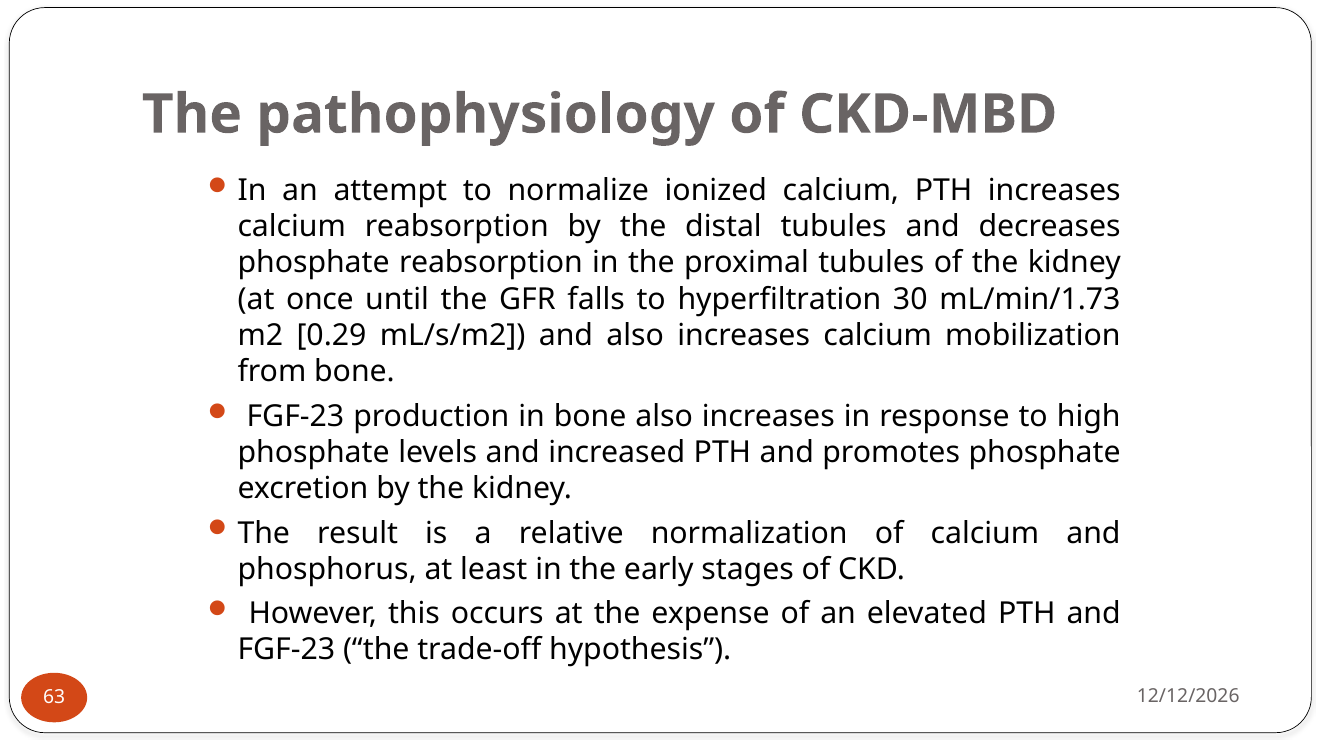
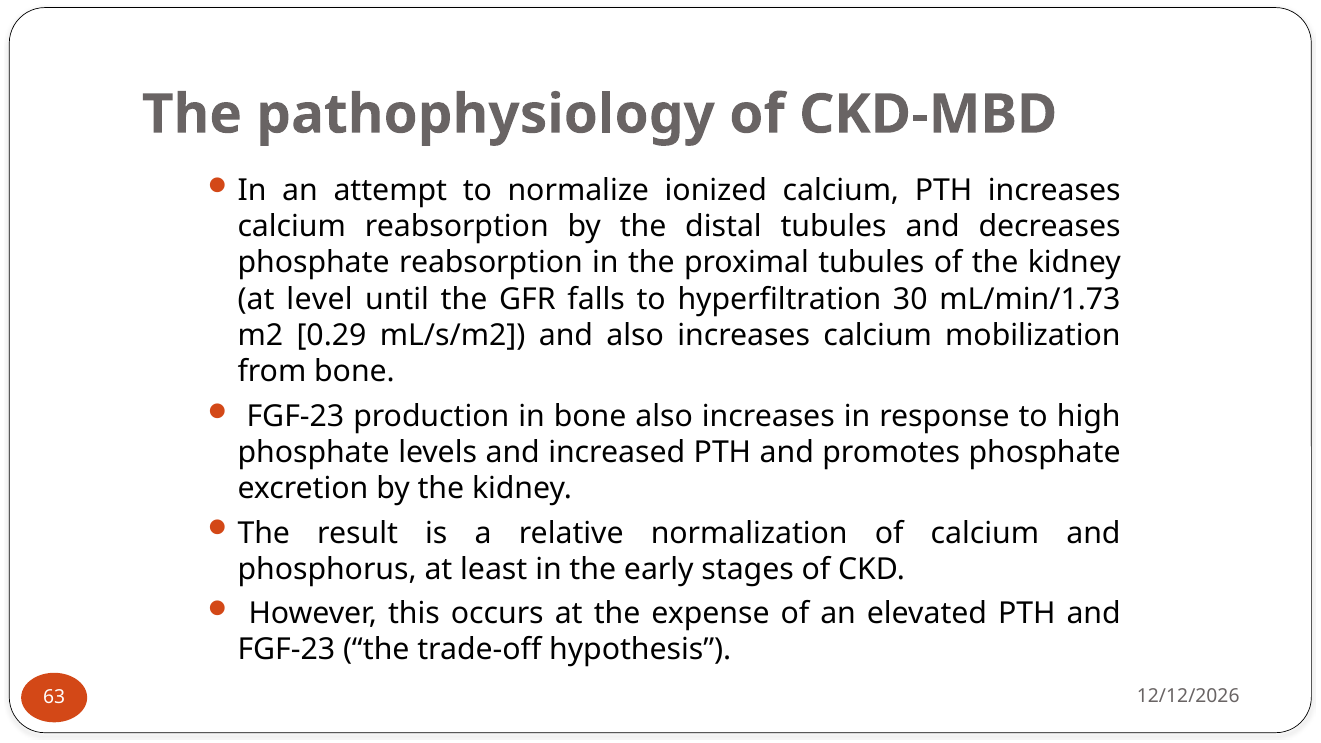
once: once -> level
